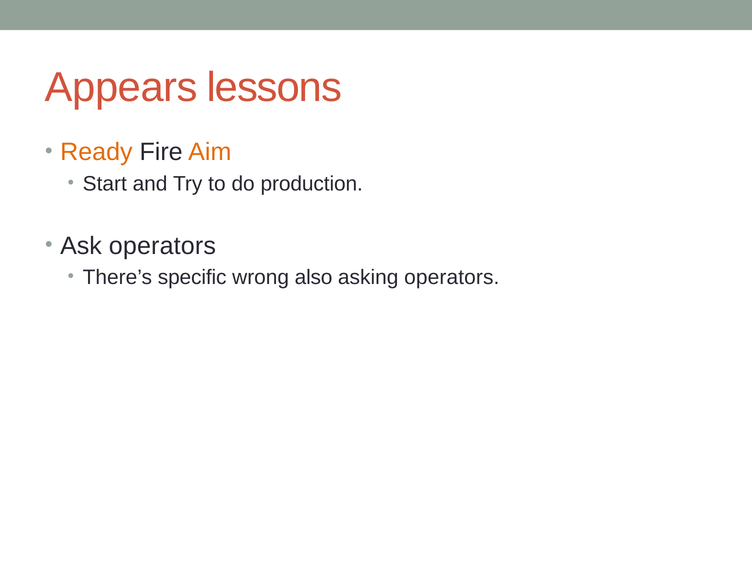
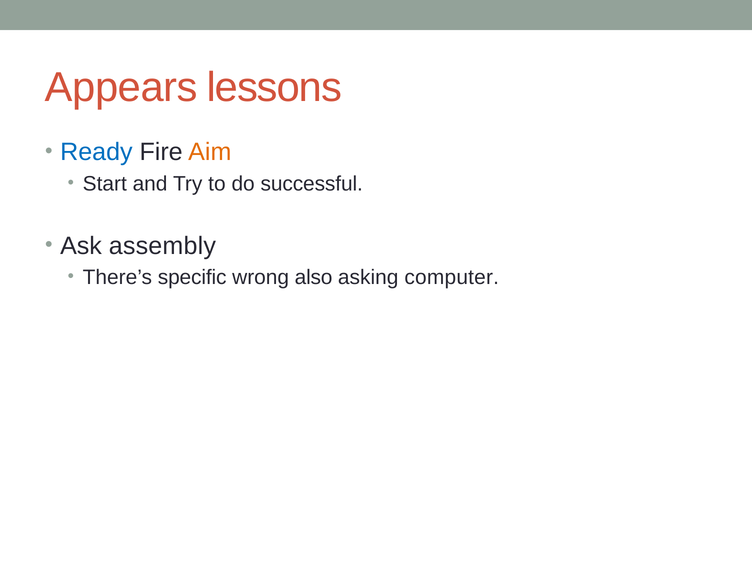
Ready colour: orange -> blue
production: production -> successful
Ask operators: operators -> assembly
asking operators: operators -> computer
